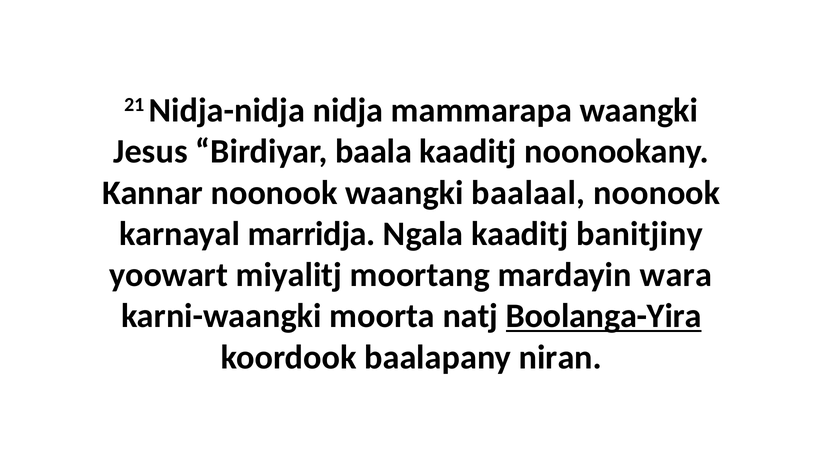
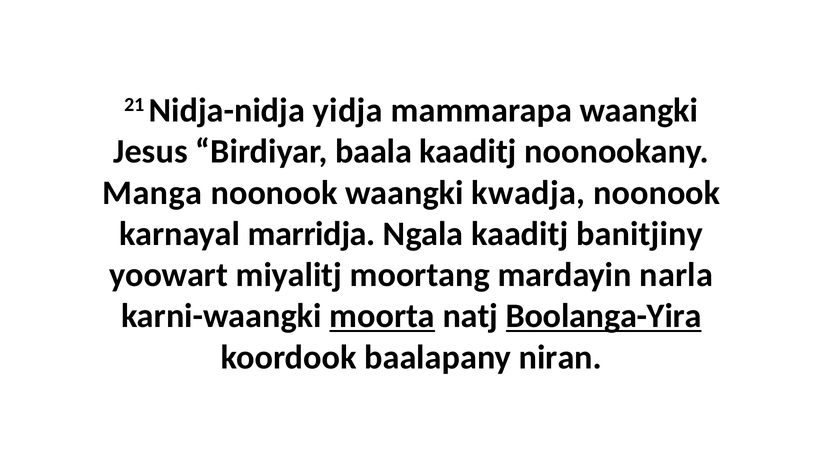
nidja: nidja -> yidja
Kannar: Kannar -> Manga
baalaal: baalaal -> kwadja
wara: wara -> narla
moorta underline: none -> present
